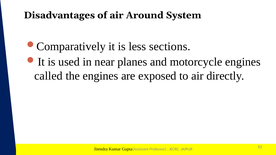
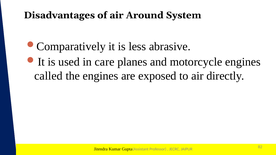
sections: sections -> abrasive
near: near -> care
